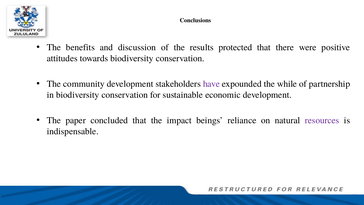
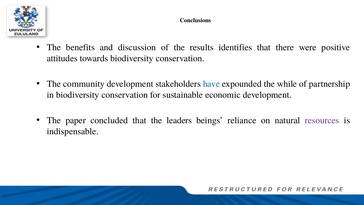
protected: protected -> identifies
have colour: purple -> blue
impact: impact -> leaders
